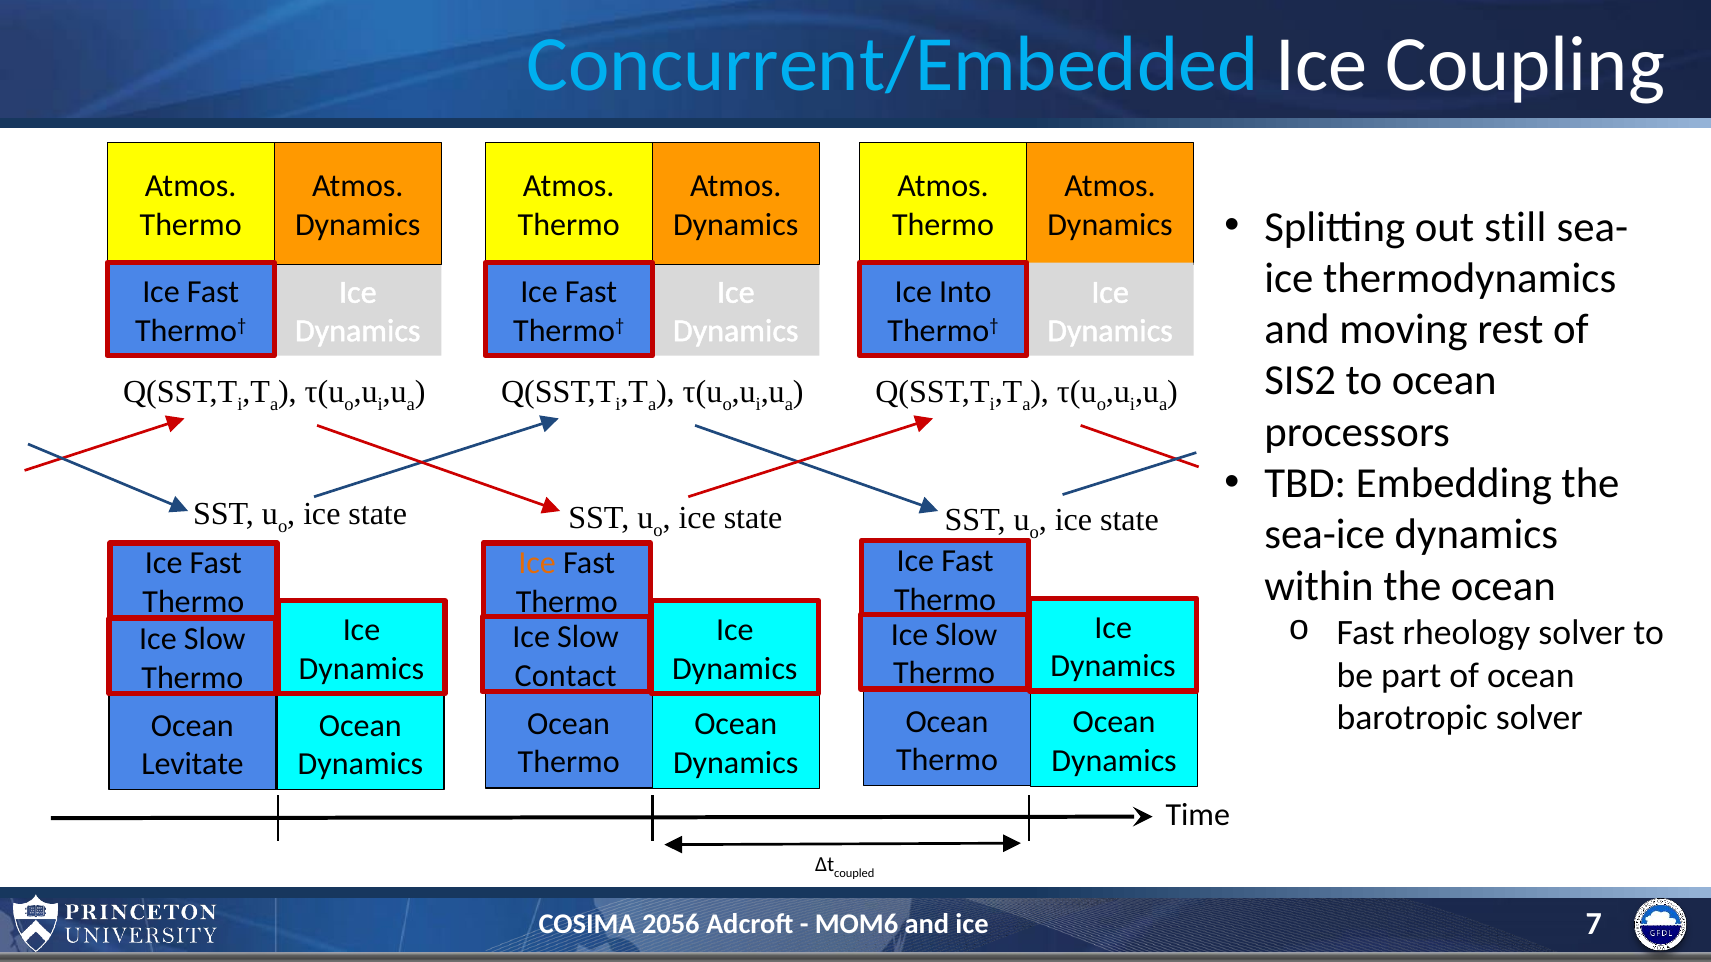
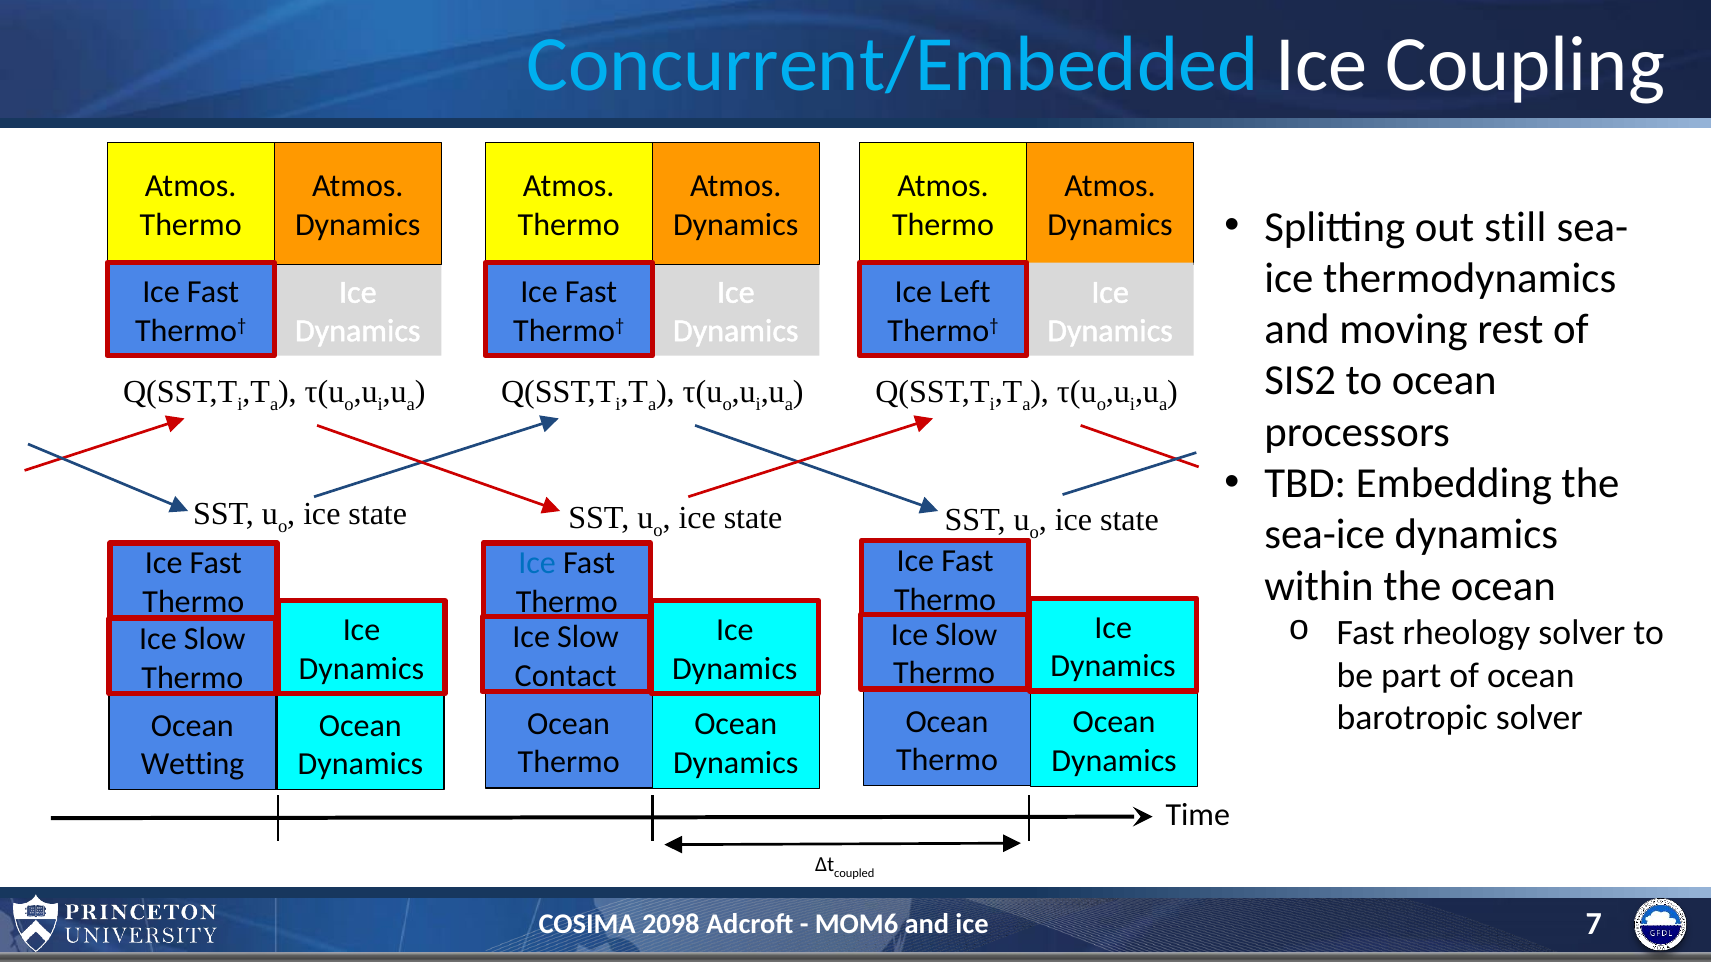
Into: Into -> Left
Ice at (537, 564) colour: orange -> blue
Levitate: Levitate -> Wetting
2056: 2056 -> 2098
